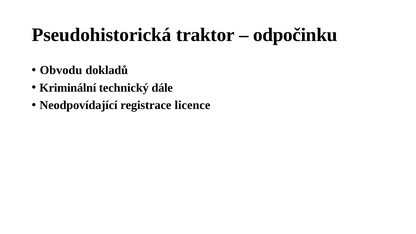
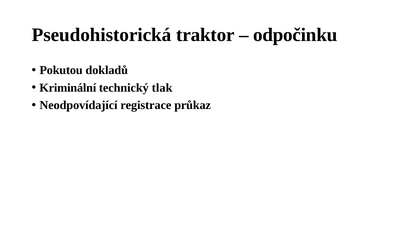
Obvodu: Obvodu -> Pokutou
dále: dále -> tlak
licence: licence -> průkaz
